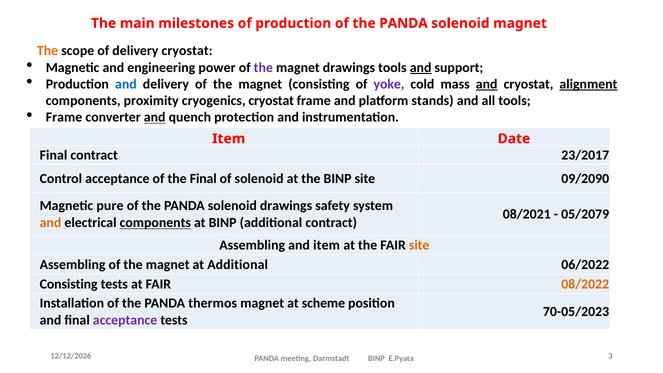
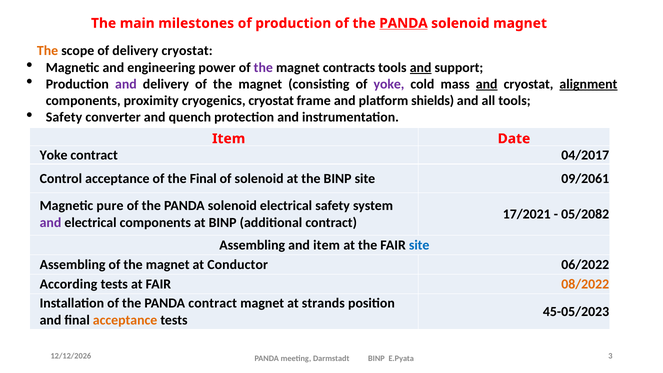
PANDA at (403, 23) underline: none -> present
magnet drawings: drawings -> contracts
and at (126, 84) colour: blue -> purple
stands: stands -> shields
Frame at (64, 117): Frame -> Safety
and at (155, 117) underline: present -> none
Final at (53, 155): Final -> Yoke
23/2017: 23/2017 -> 04/2017
09/2090: 09/2090 -> 09/2061
solenoid drawings: drawings -> electrical
08/2021: 08/2021 -> 17/2021
05/2079: 05/2079 -> 05/2082
and at (50, 223) colour: orange -> purple
components at (155, 223) underline: present -> none
site at (419, 245) colour: orange -> blue
at Additional: Additional -> Conductor
Consisting at (69, 284): Consisting -> According
PANDA thermos: thermos -> contract
scheme: scheme -> strands
70-05/2023: 70-05/2023 -> 45-05/2023
acceptance at (125, 320) colour: purple -> orange
